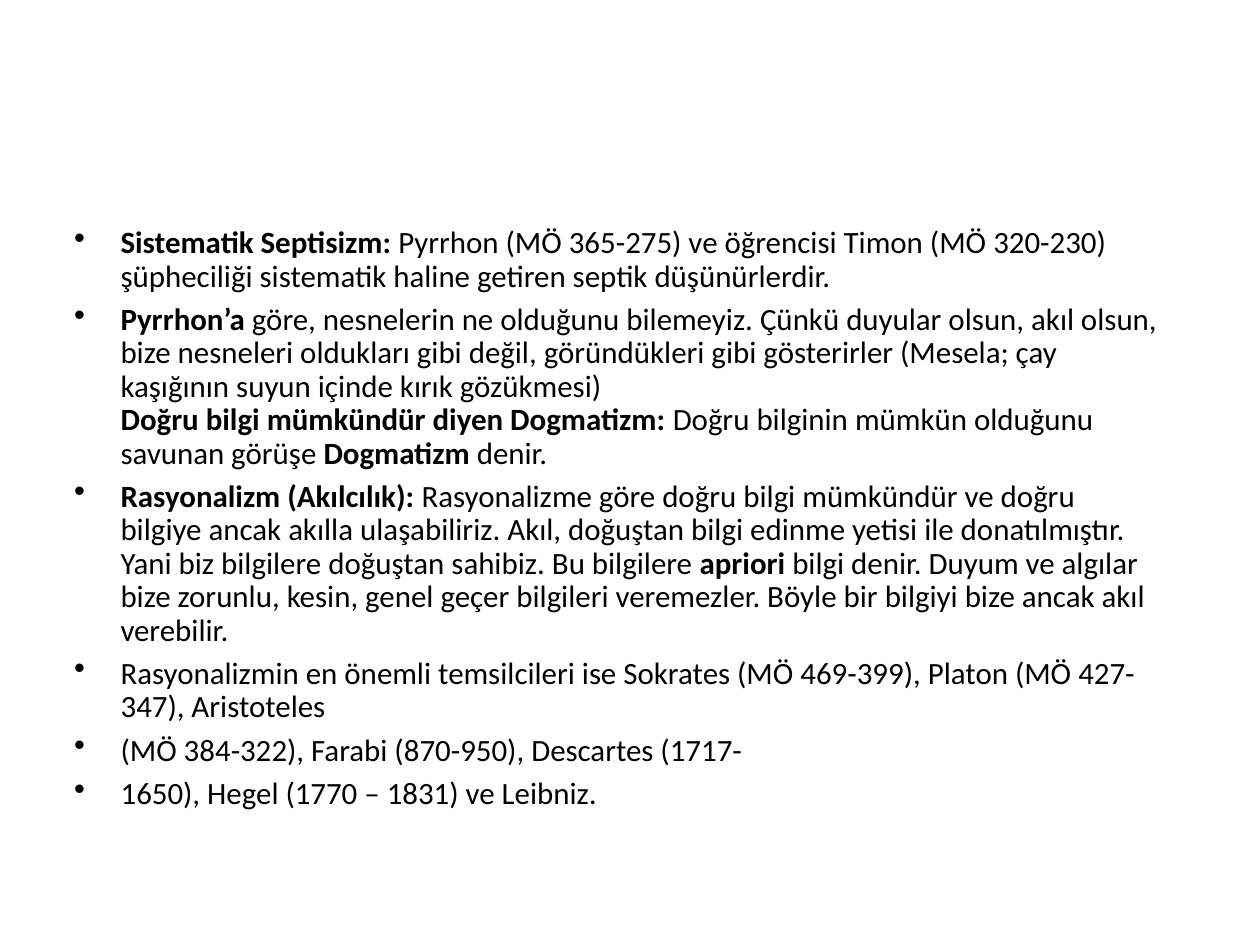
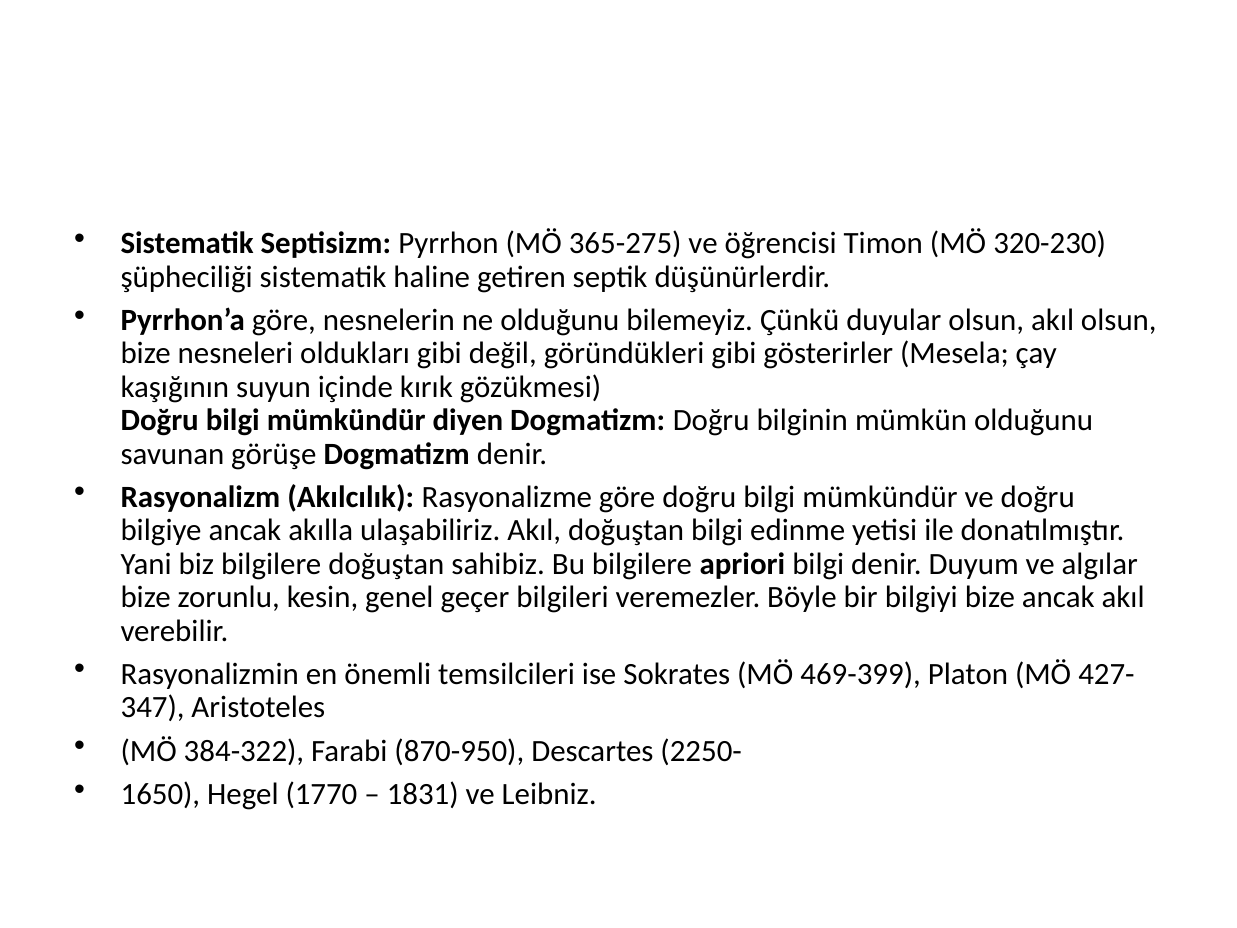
1717-: 1717- -> 2250-
